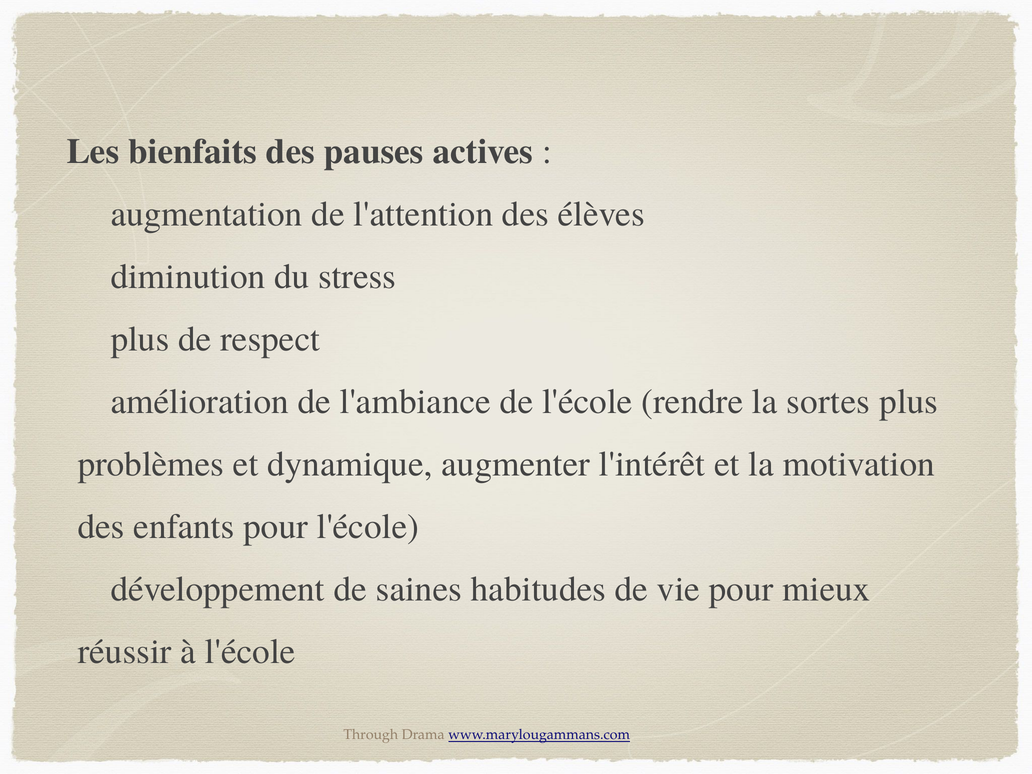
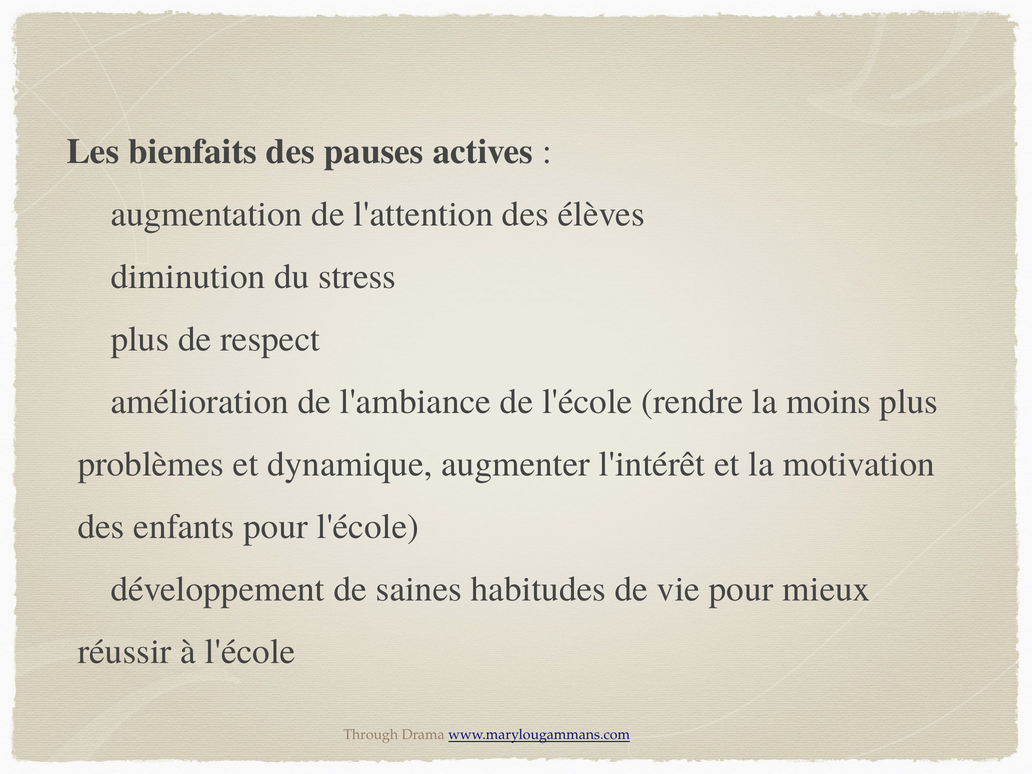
sortes: sortes -> moins
